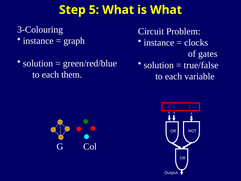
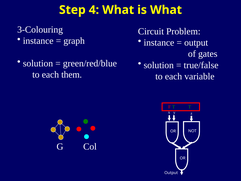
5: 5 -> 4
clocks at (196, 43): clocks -> output
